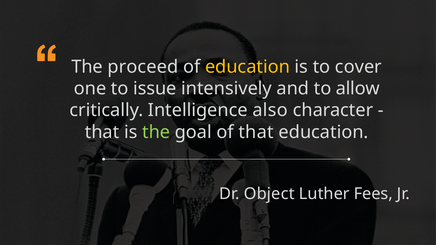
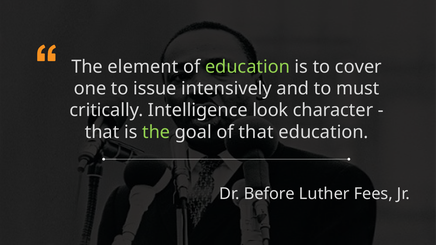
proceed: proceed -> element
education at (247, 67) colour: yellow -> light green
allow: allow -> must
also: also -> look
Object: Object -> Before
